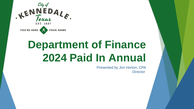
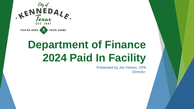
Annual: Annual -> Facility
